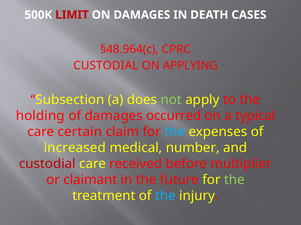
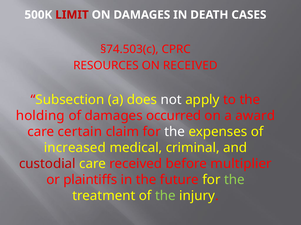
§48.964(c: §48.964(c -> §74.503(c
CUSTODIAL at (106, 66): CUSTODIAL -> RESOURCES
ON APPLYING: APPLYING -> RECEIVED
not colour: light green -> white
typical: typical -> award
the at (175, 132) colour: light blue -> white
number: number -> criminal
claimant: claimant -> plaintiffs
the at (165, 196) colour: light blue -> light green
